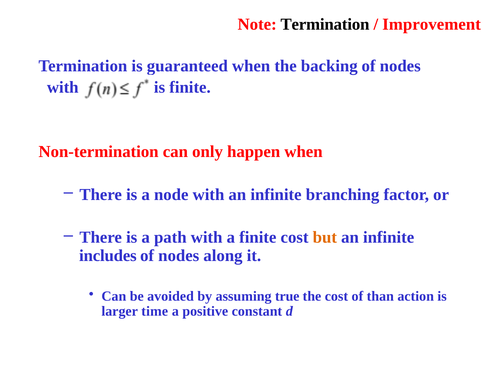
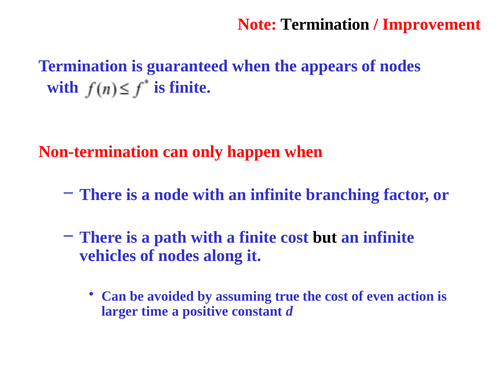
backing: backing -> appears
but colour: orange -> black
includes: includes -> vehicles
than: than -> even
